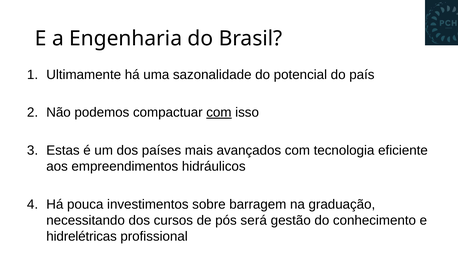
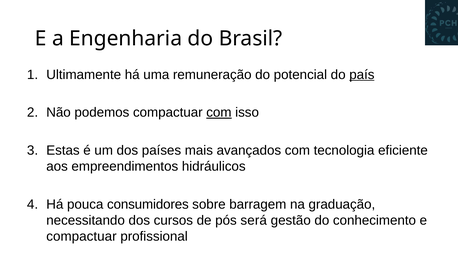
sazonalidade: sazonalidade -> remuneração
país underline: none -> present
investimentos: investimentos -> consumidores
hidrelétricas at (82, 236): hidrelétricas -> compactuar
